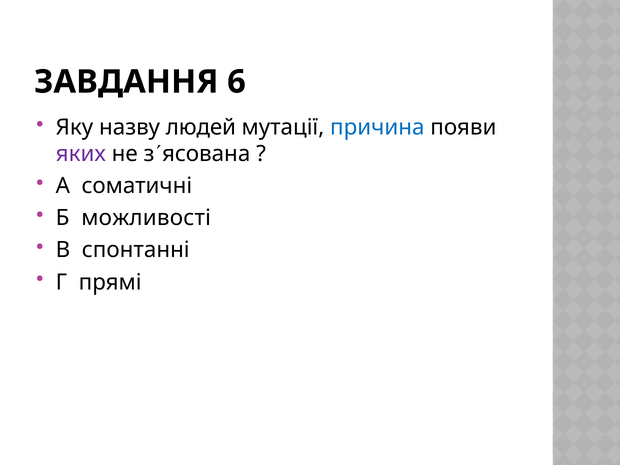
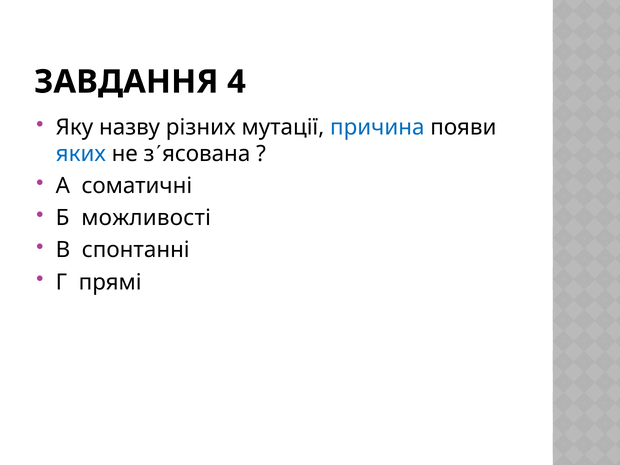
6: 6 -> 4
людей: людей -> різних
яких colour: purple -> blue
